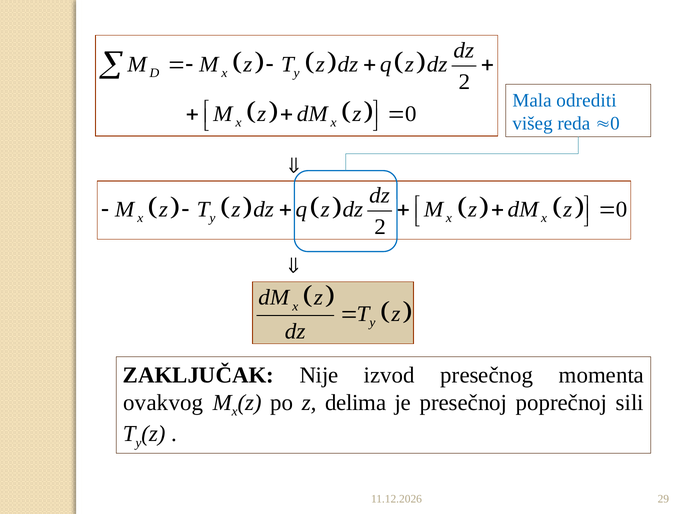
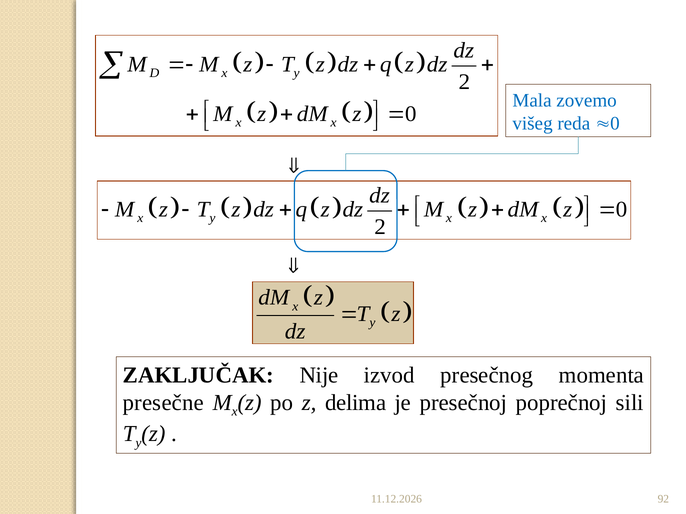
odrediti: odrediti -> zovemo
ovakvog: ovakvog -> presečne
29: 29 -> 92
